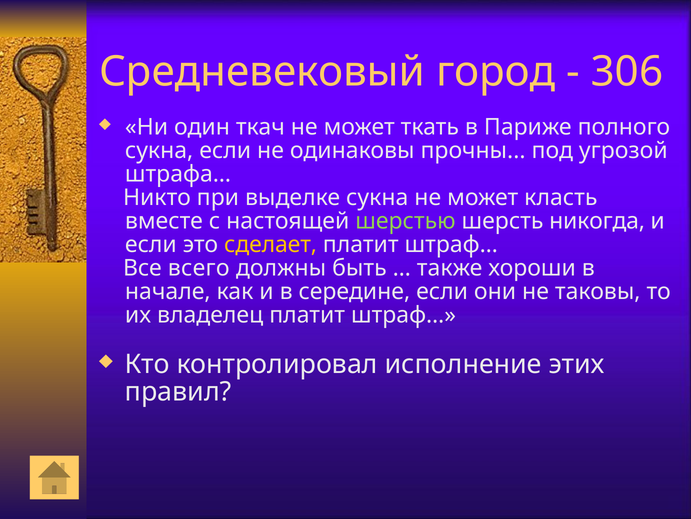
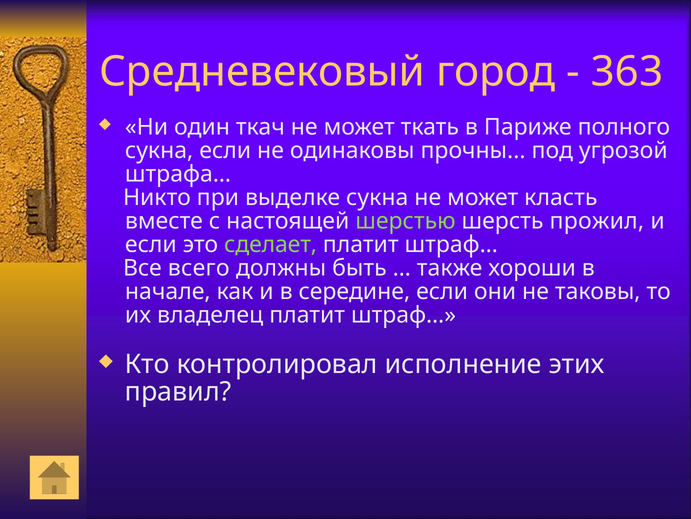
306: 306 -> 363
никогда: никогда -> прожил
сделает colour: yellow -> light green
